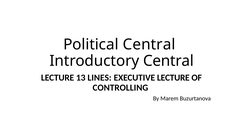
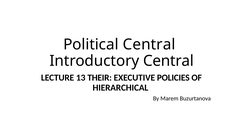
LINES: LINES -> THEIR
EXECUTIVE LECTURE: LECTURE -> POLICIES
CONTROLLING: CONTROLLING -> HIERARCHICAL
